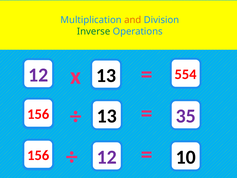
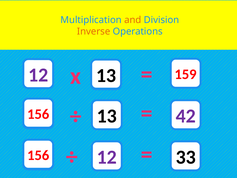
Inverse colour: green -> orange
554: 554 -> 159
35: 35 -> 42
10: 10 -> 33
